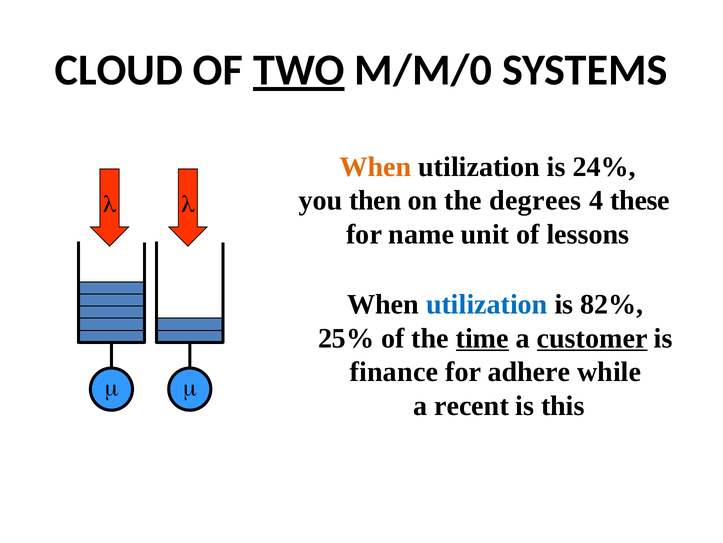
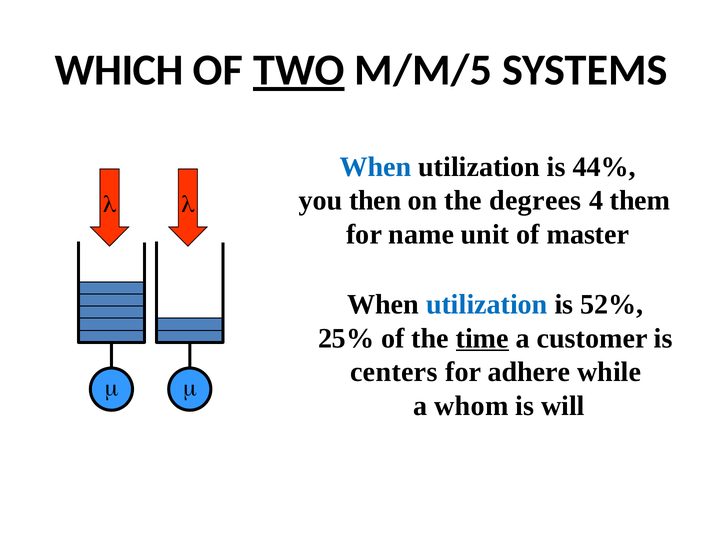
CLOUD: CLOUD -> WHICH
M/M/0: M/M/0 -> M/M/5
When at (376, 167) colour: orange -> blue
24%: 24% -> 44%
these: these -> them
lessons: lessons -> master
82%: 82% -> 52%
customer underline: present -> none
finance: finance -> centers
recent: recent -> whom
this: this -> will
